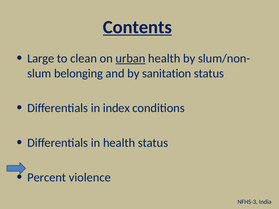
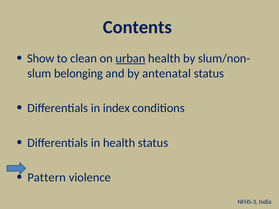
Contents underline: present -> none
Large: Large -> Show
sanitation: sanitation -> antenatal
Percent: Percent -> Pattern
